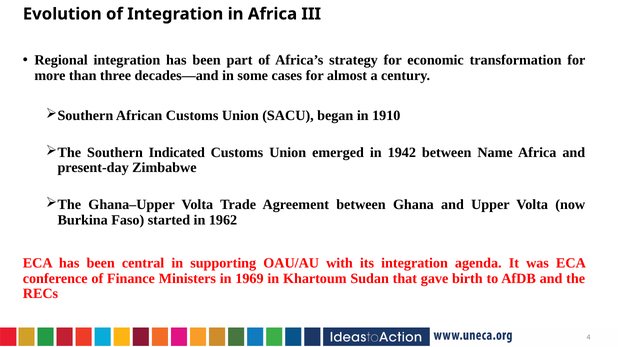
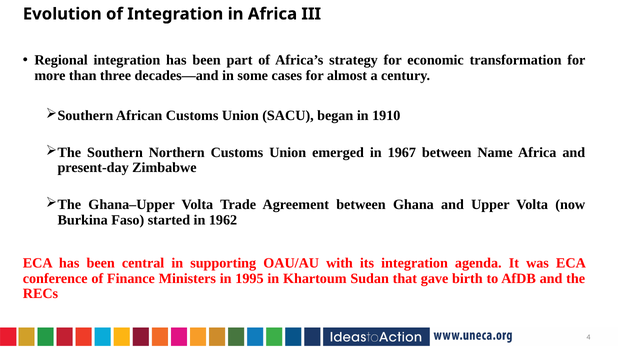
Indicated: Indicated -> Northern
1942: 1942 -> 1967
1969: 1969 -> 1995
